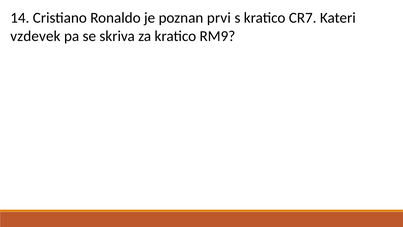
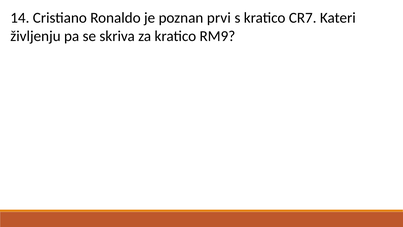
vzdevek: vzdevek -> življenju
